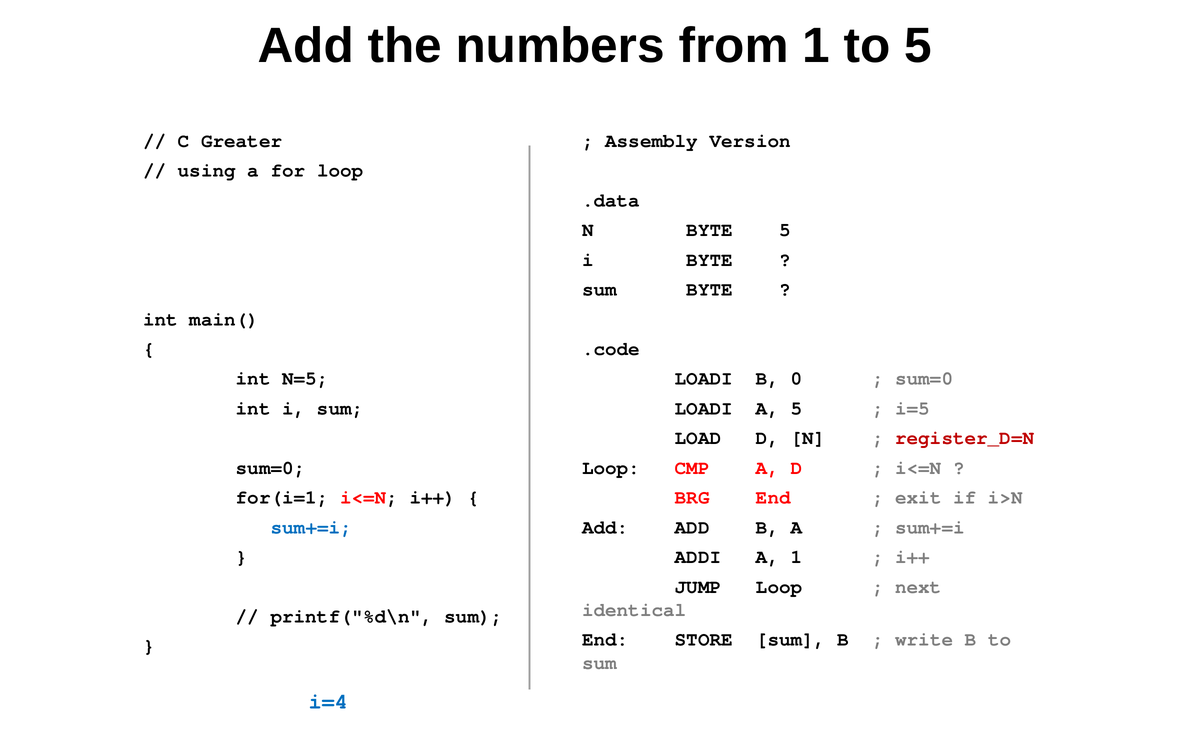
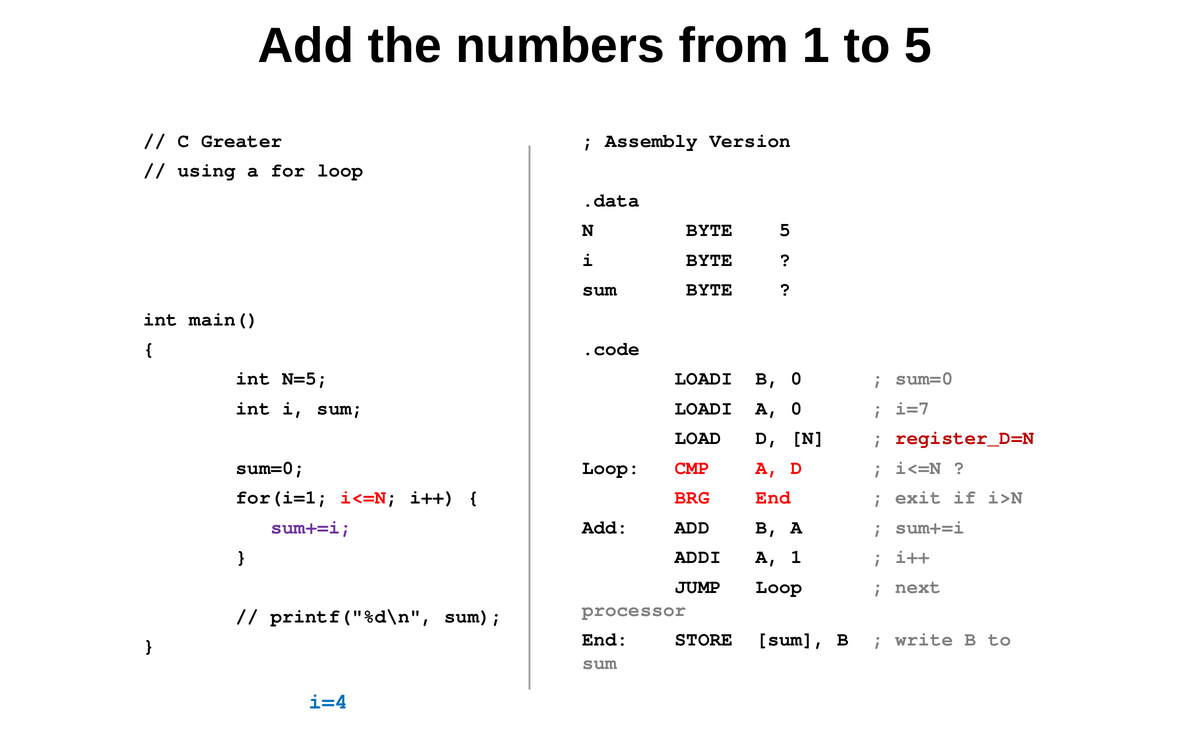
A 5: 5 -> 0
i=5: i=5 -> i=7
sum+=i at (311, 527) colour: blue -> purple
identical: identical -> processor
